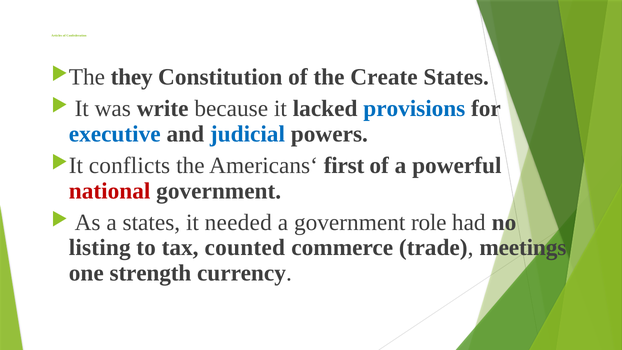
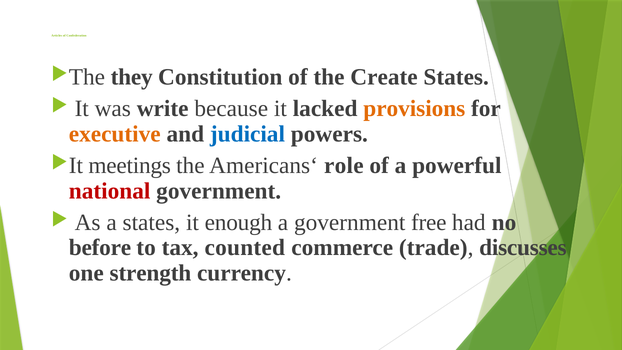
provisions colour: blue -> orange
executive colour: blue -> orange
conflicts: conflicts -> meetings
first: first -> role
needed: needed -> enough
role: role -> free
listing: listing -> before
meetings: meetings -> discusses
